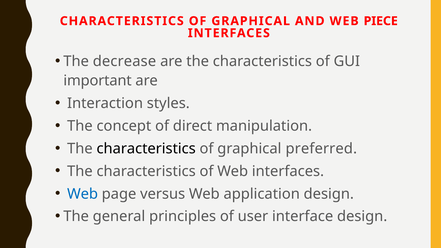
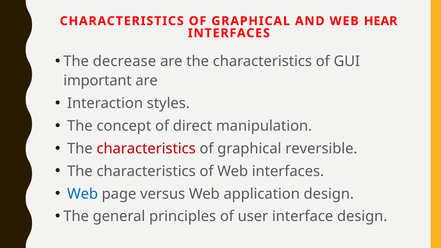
PIECE: PIECE -> HEAR
characteristics at (146, 149) colour: black -> red
preferred: preferred -> reversible
